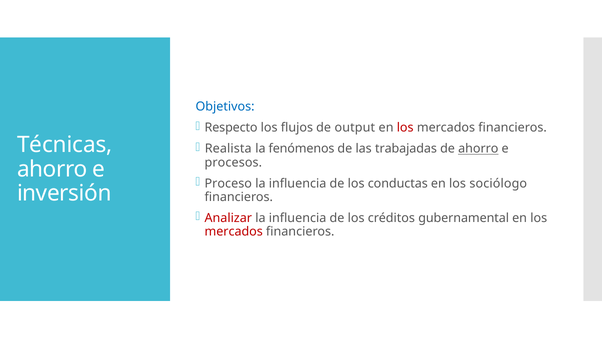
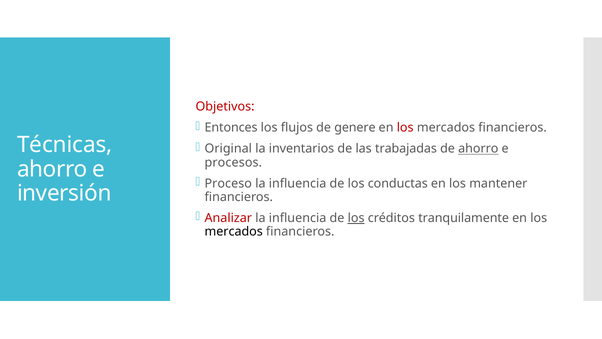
Objetivos colour: blue -> red
Respecto: Respecto -> Entonces
output: output -> genere
Realista: Realista -> Original
fenómenos: fenómenos -> inventarios
sociólogo: sociólogo -> mantener
los at (356, 218) underline: none -> present
gubernamental: gubernamental -> tranquilamente
mercados at (234, 231) colour: red -> black
